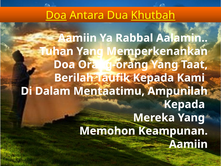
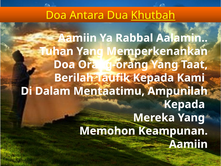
Doa at (56, 15) underline: present -> none
